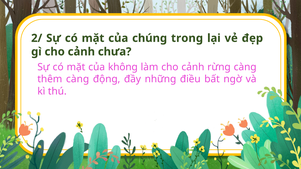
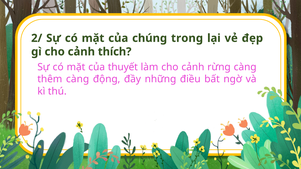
chưa: chưa -> thích
không: không -> thuyết
